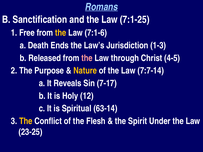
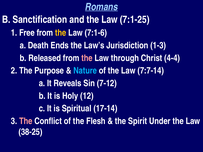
4-5: 4-5 -> 4-4
Nature colour: yellow -> light blue
7-17: 7-17 -> 7-12
63-14: 63-14 -> 17-14
The at (26, 121) colour: yellow -> pink
23-25: 23-25 -> 38-25
